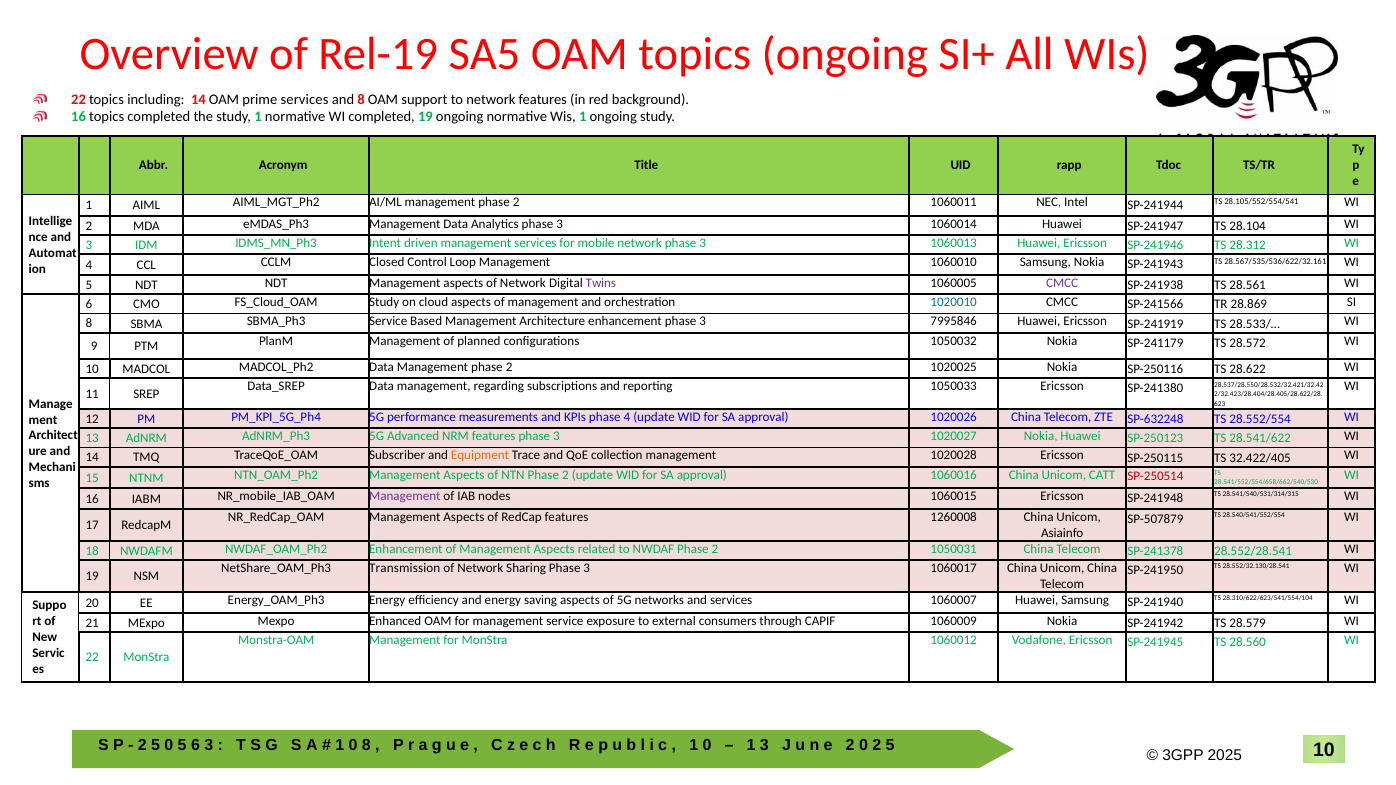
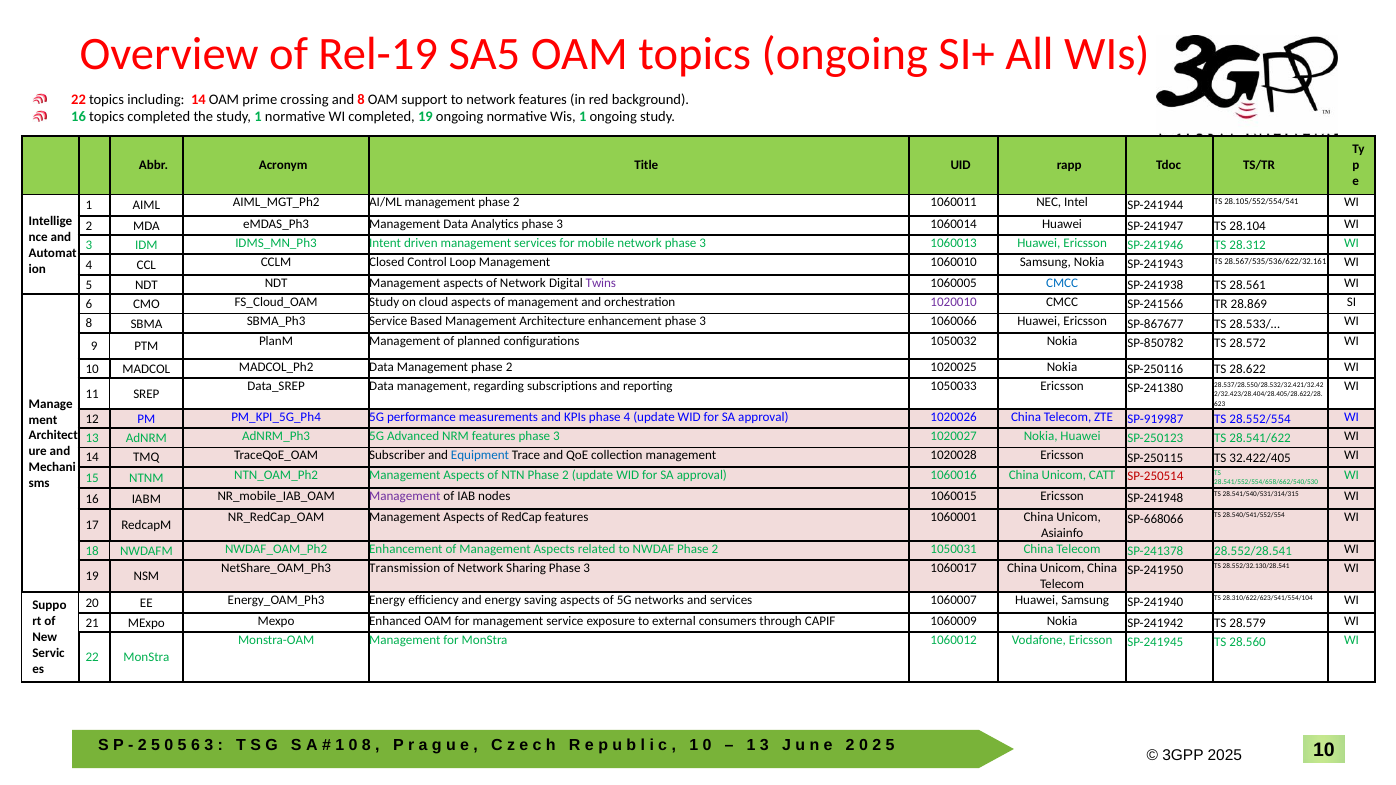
prime services: services -> crossing
CMCC at (1062, 283) colour: purple -> blue
1020010 colour: blue -> purple
7995846: 7995846 -> 1060066
SP-241919: SP-241919 -> SP-867677
SP-241179: SP-241179 -> SP-850782
SP-632248: SP-632248 -> SP-919987
Equipment colour: orange -> blue
1260008: 1260008 -> 1060001
SP-507879: SP-507879 -> SP-668066
